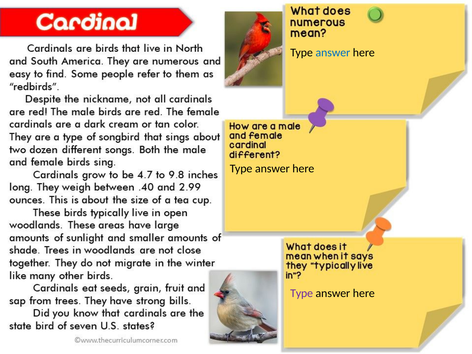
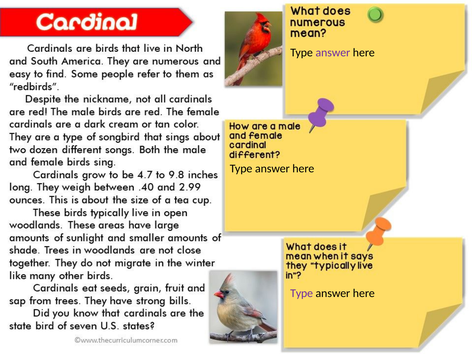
answer at (333, 53) colour: blue -> purple
